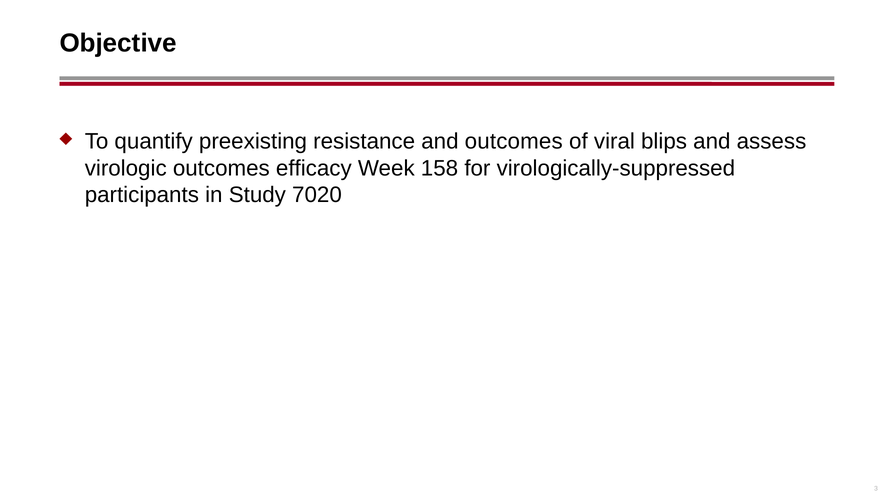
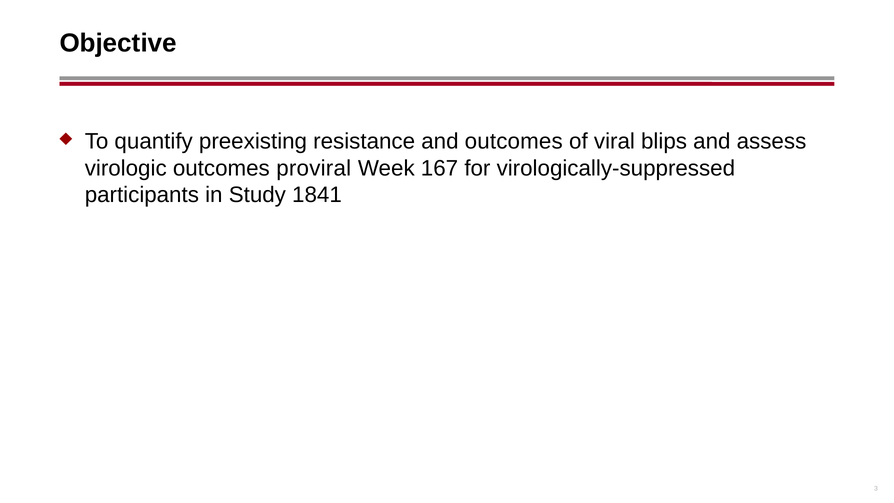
efficacy: efficacy -> proviral
158: 158 -> 167
7020: 7020 -> 1841
